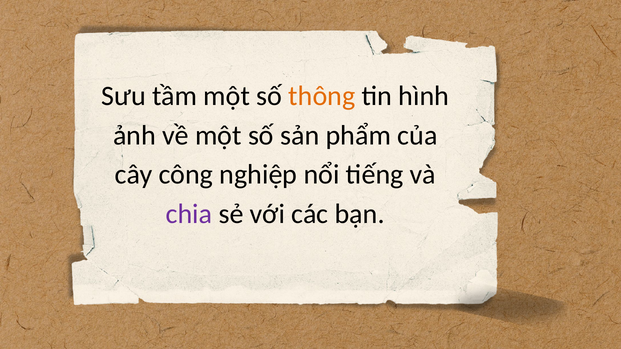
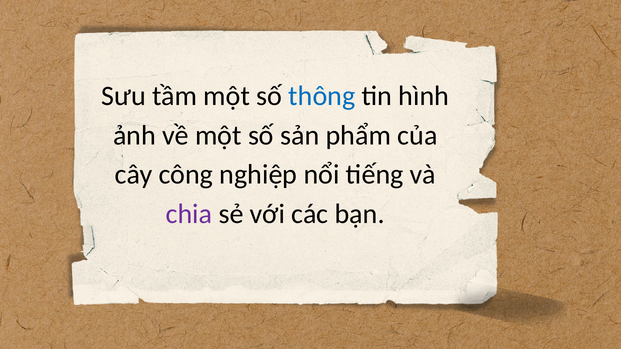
thông colour: orange -> blue
